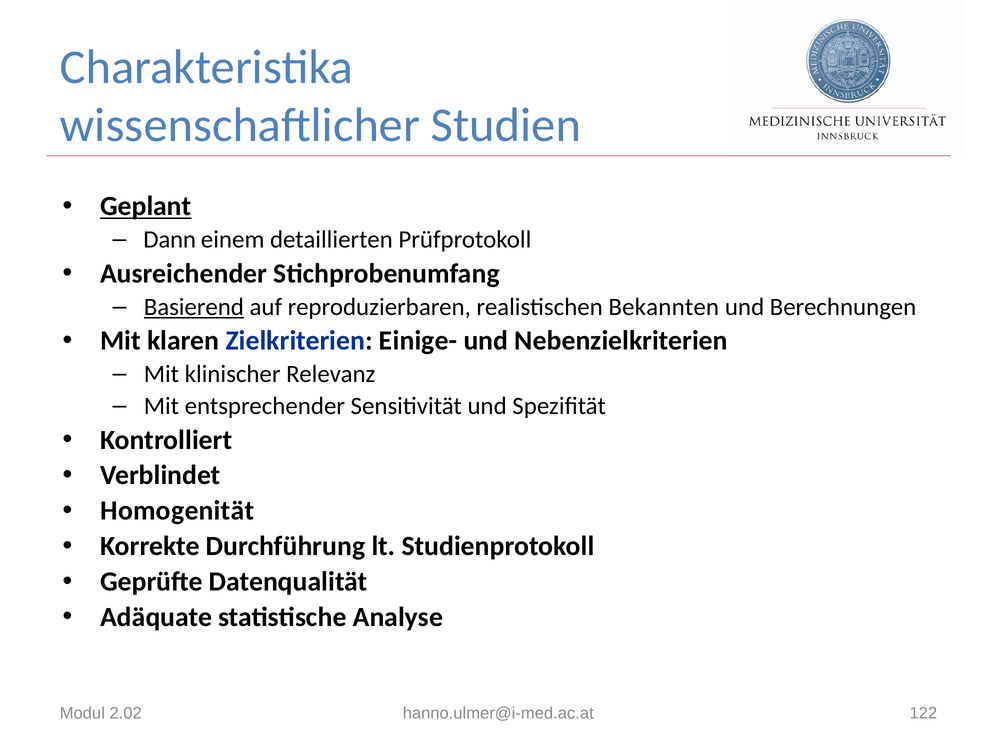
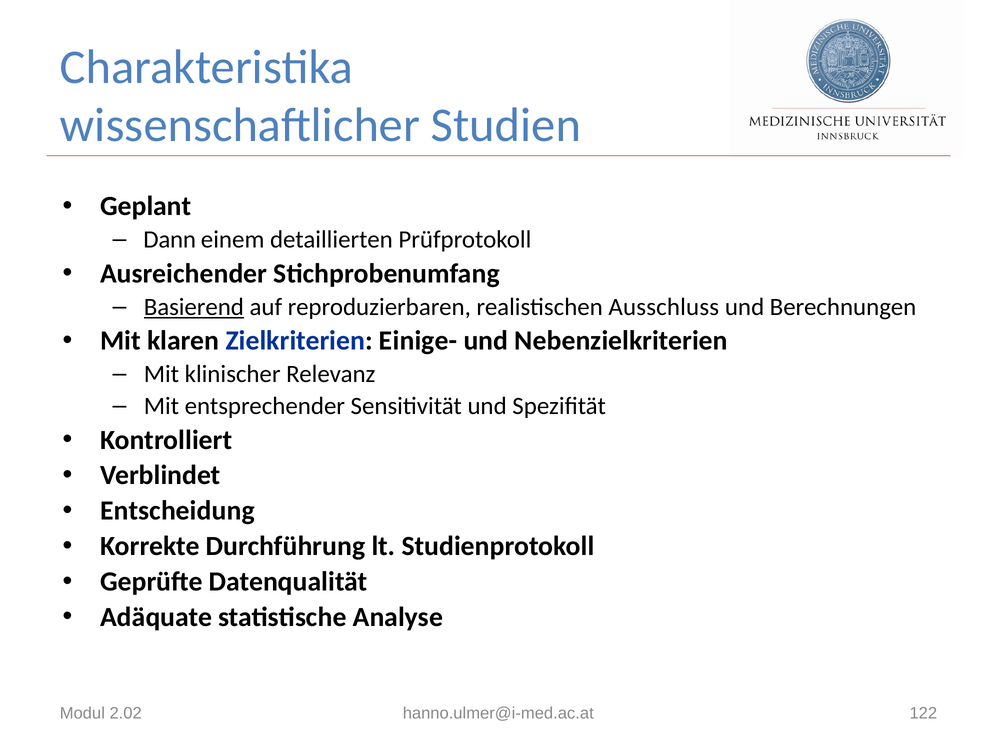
Geplant underline: present -> none
Bekannten: Bekannten -> Ausschluss
Homogenität: Homogenität -> Entscheidung
